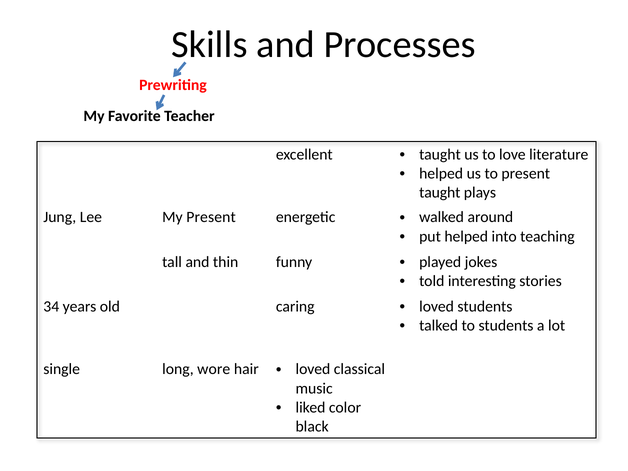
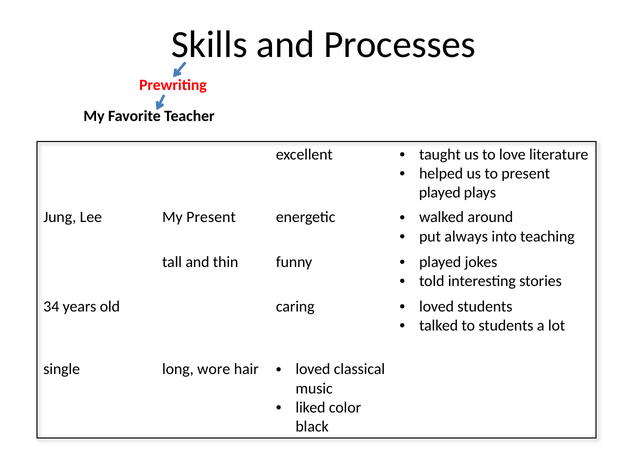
taught at (440, 193): taught -> played
put helped: helped -> always
